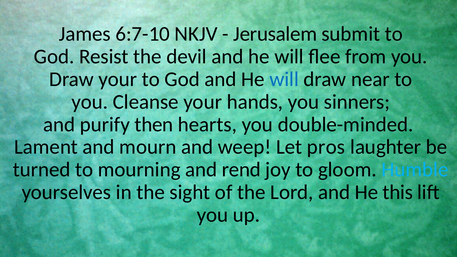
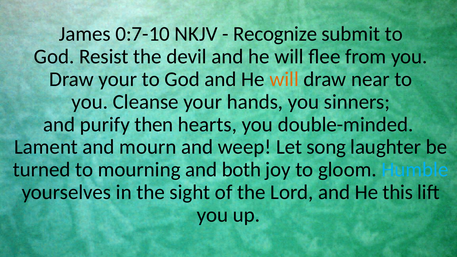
6:7-10: 6:7-10 -> 0:7-10
Jerusalem: Jerusalem -> Recognize
will at (284, 79) colour: blue -> orange
pros: pros -> song
rend: rend -> both
